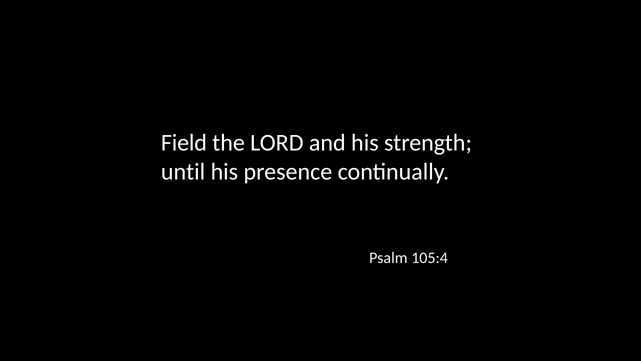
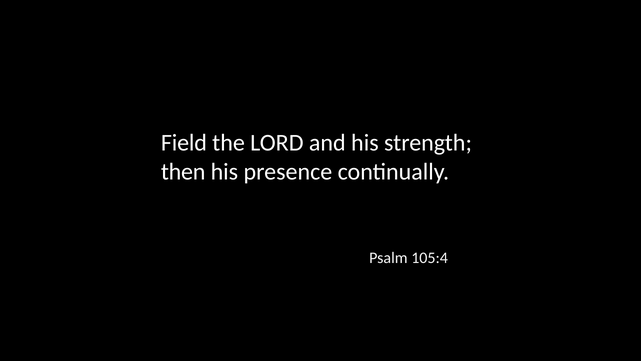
until: until -> then
